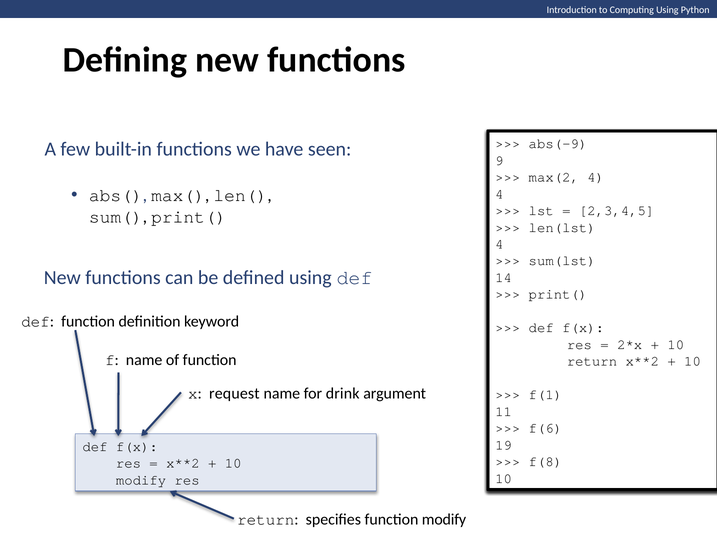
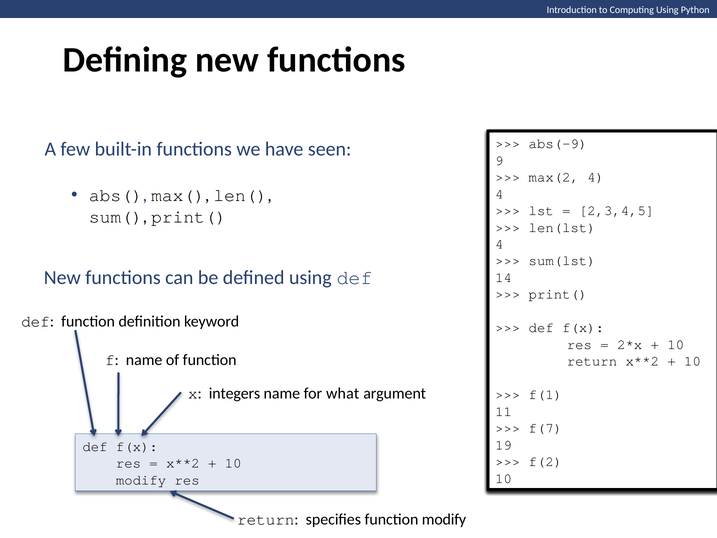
request: request -> integers
drink: drink -> what
f(6: f(6 -> f(7
f(8: f(8 -> f(2
